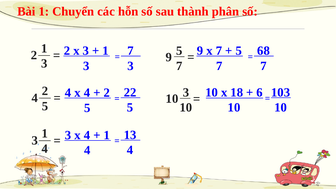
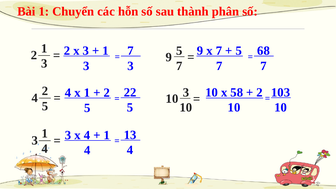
18: 18 -> 58
6 at (260, 93): 6 -> 2
4 x 4: 4 -> 1
